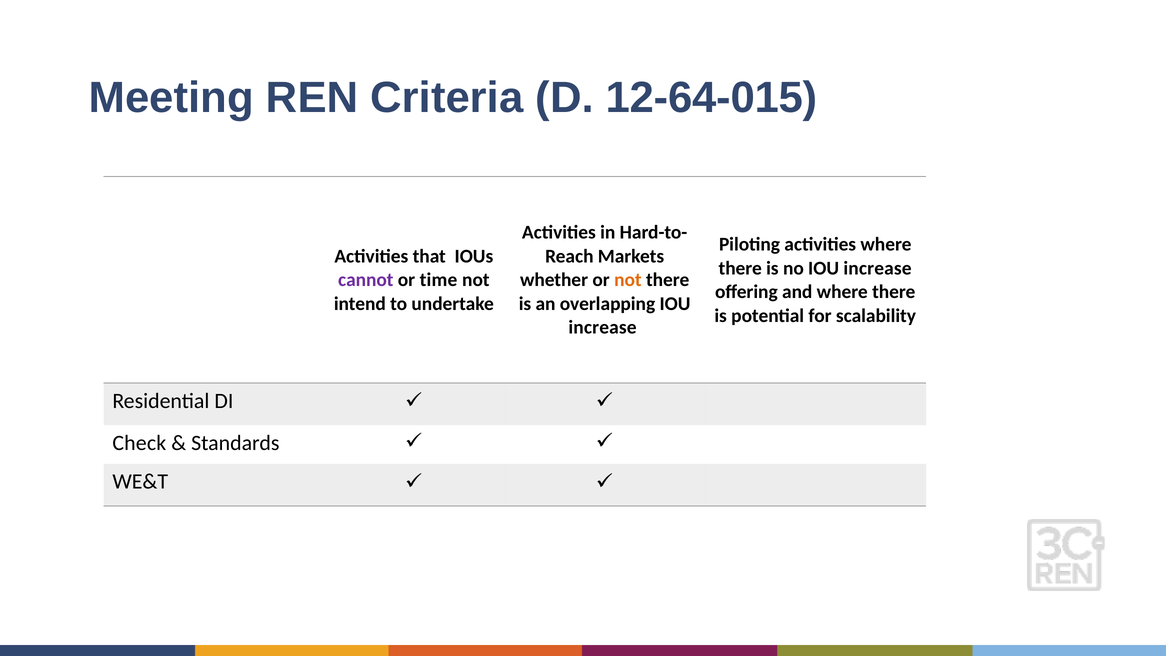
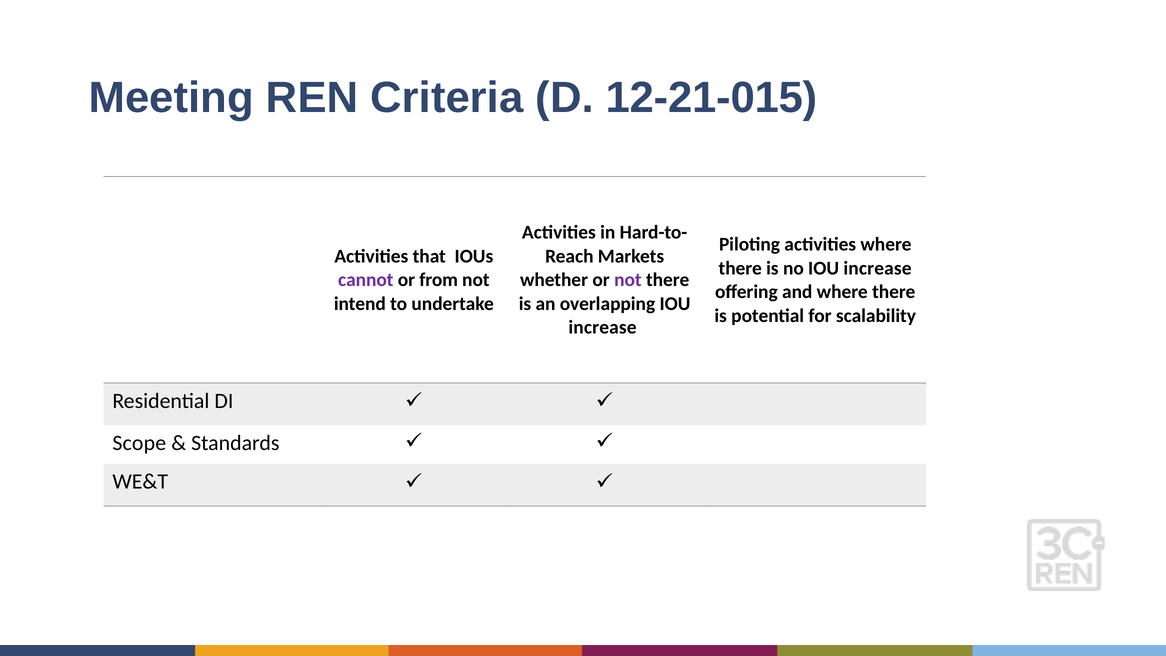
12-64-015: 12-64-015 -> 12-21-015
time: time -> from
not at (628, 280) colour: orange -> purple
Check: Check -> Scope
